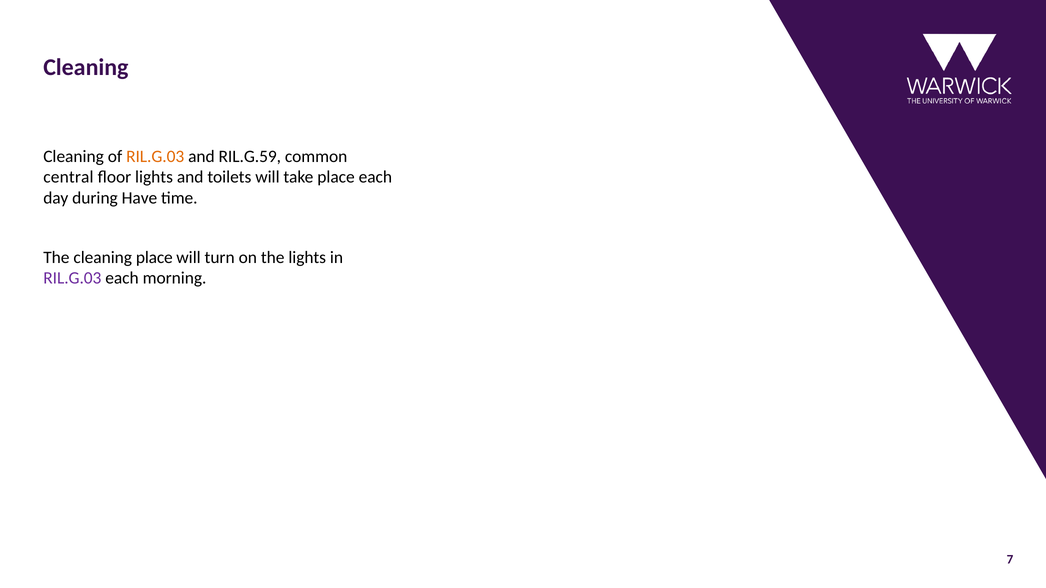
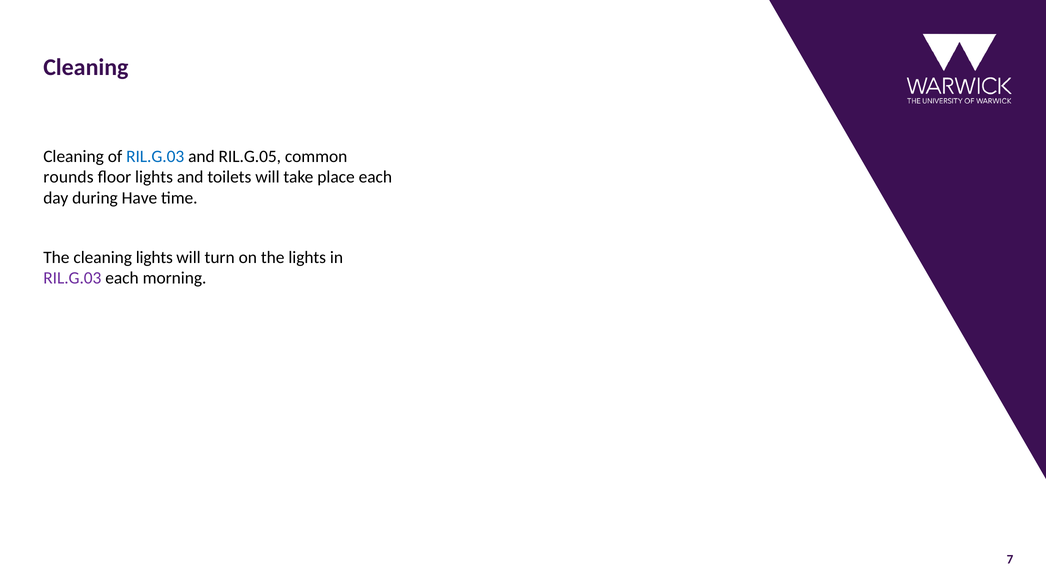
RIL.G.03 at (155, 156) colour: orange -> blue
RIL.G.59: RIL.G.59 -> RIL.G.05
central: central -> rounds
cleaning place: place -> lights
